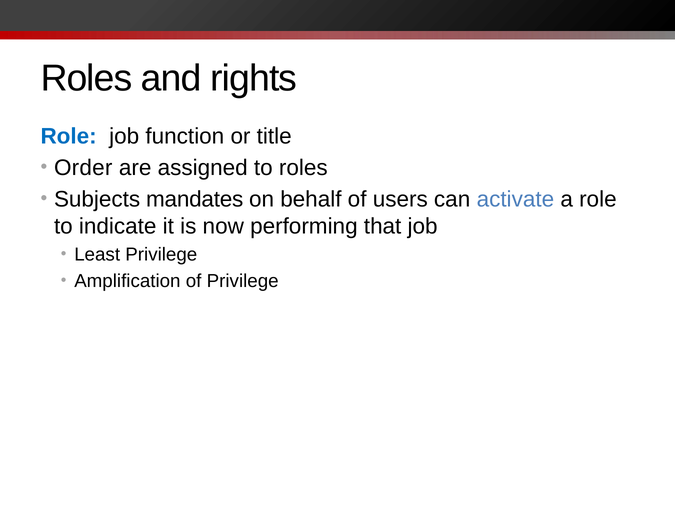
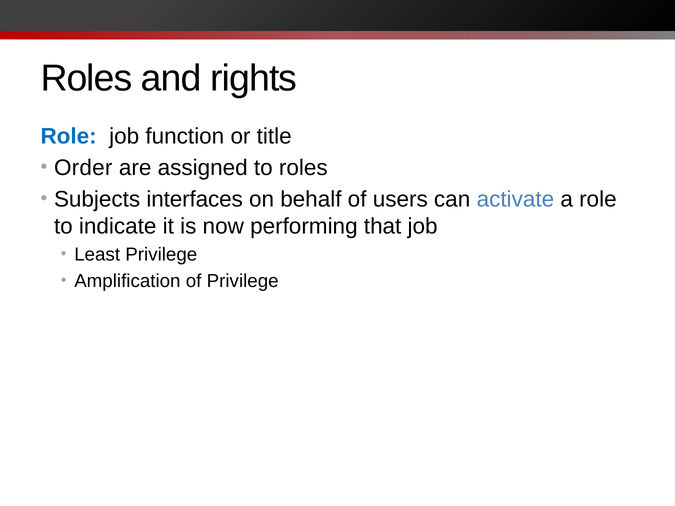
mandates: mandates -> interfaces
